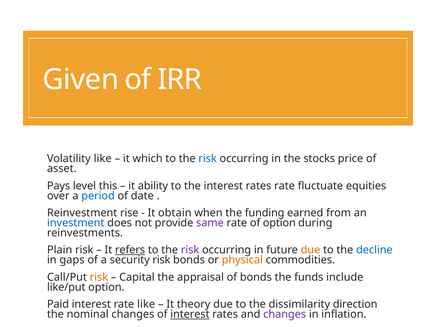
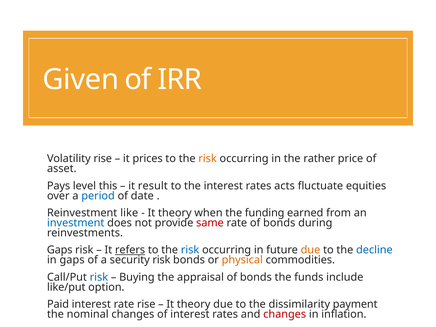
Volatility like: like -> rise
which: which -> prices
risk at (208, 159) colour: blue -> orange
stocks: stocks -> rather
ability: ability -> result
rates rate: rate -> acts
rise: rise -> like
obtain at (175, 213): obtain -> theory
same colour: purple -> red
rate of option: option -> bonds
Plain at (60, 250): Plain -> Gaps
risk at (190, 250) colour: purple -> blue
risk at (99, 277) colour: orange -> blue
Capital: Capital -> Buying
rate like: like -> rise
direction: direction -> payment
interest at (190, 314) underline: present -> none
changes at (285, 314) colour: purple -> red
